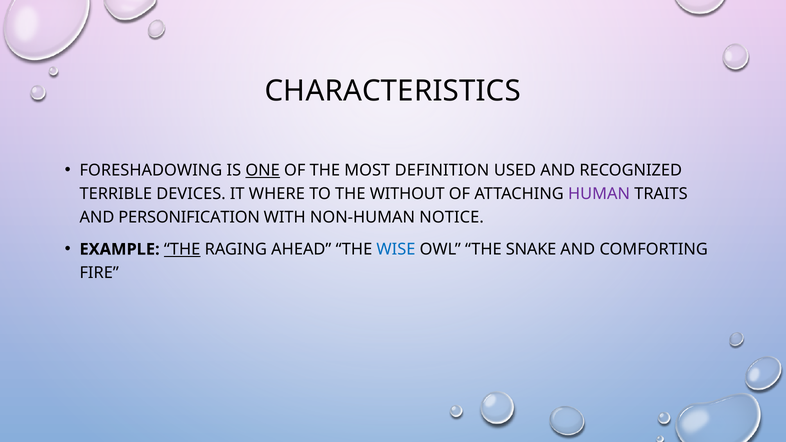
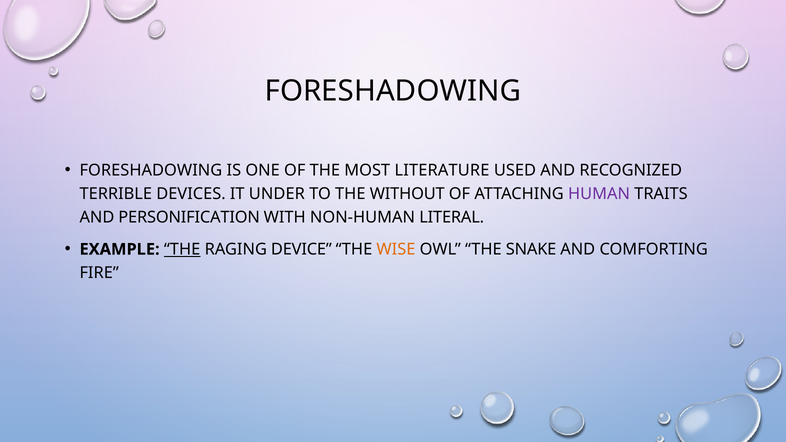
CHARACTERISTICS at (393, 91): CHARACTERISTICS -> FORESHADOWING
ONE underline: present -> none
DEFINITION: DEFINITION -> LITERATURE
WHERE: WHERE -> UNDER
NOTICE: NOTICE -> LITERAL
AHEAD: AHEAD -> DEVICE
WISE colour: blue -> orange
